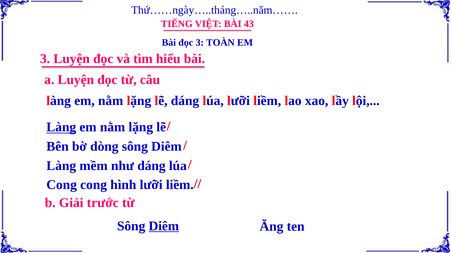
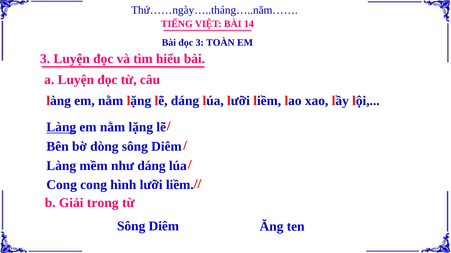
43: 43 -> 14
trước: trước -> trong
Diêm at (164, 226) underline: present -> none
